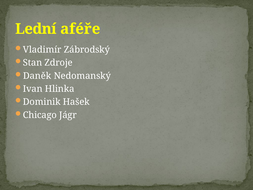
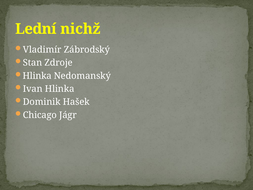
aféře: aféře -> nichž
Daněk at (37, 76): Daněk -> Hlinka
